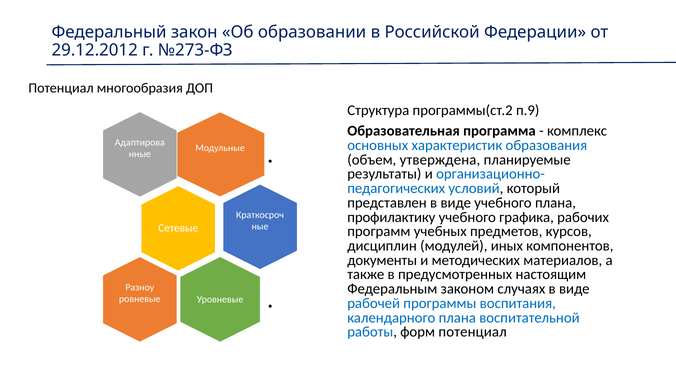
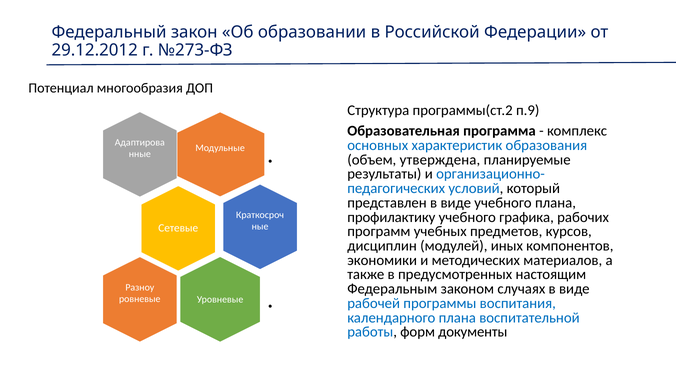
документы: документы -> экономики
форм потенциал: потенциал -> документы
